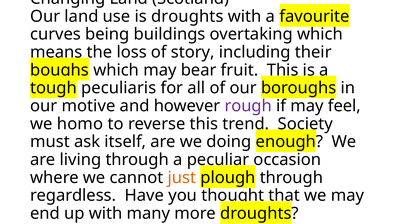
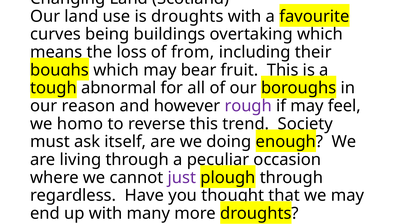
story: story -> from
peculiaris: peculiaris -> abnormal
motive: motive -> reason
just colour: orange -> purple
